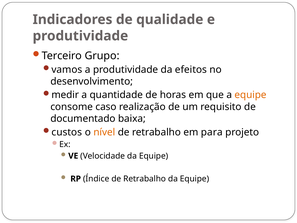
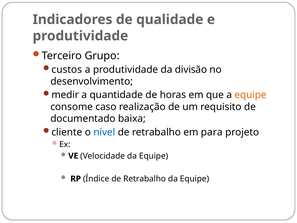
vamos: vamos -> custos
efeitos: efeitos -> divisão
custos: custos -> cliente
nível colour: orange -> blue
